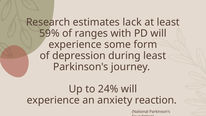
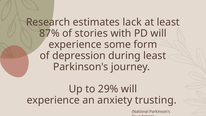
59%: 59% -> 87%
ranges: ranges -> stories
24%: 24% -> 29%
reaction: reaction -> trusting
